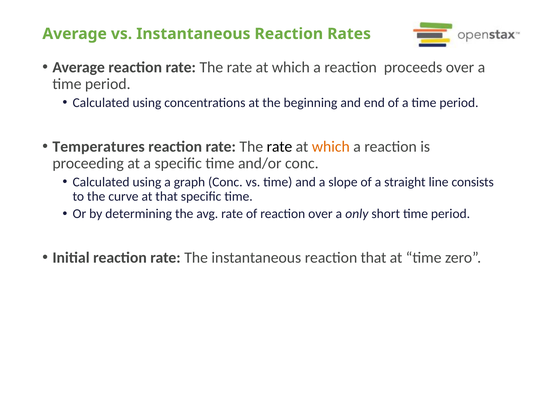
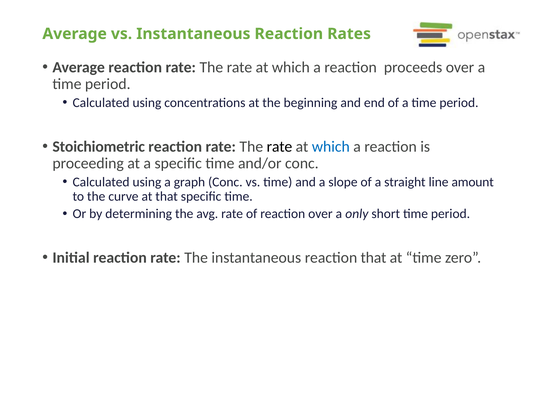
Temperatures: Temperatures -> Stoichiometric
which at (331, 147) colour: orange -> blue
consists: consists -> amount
